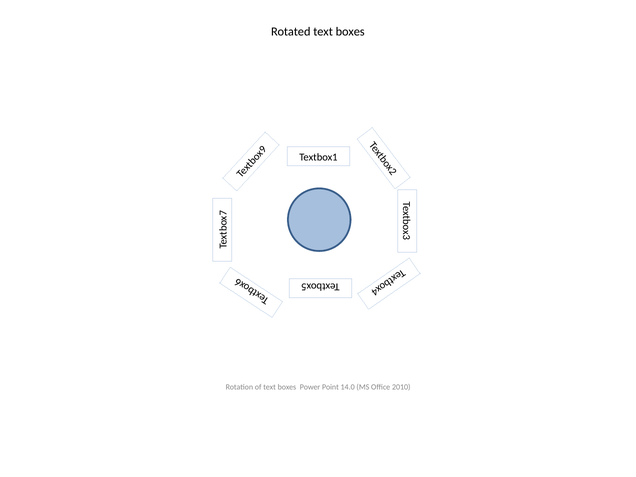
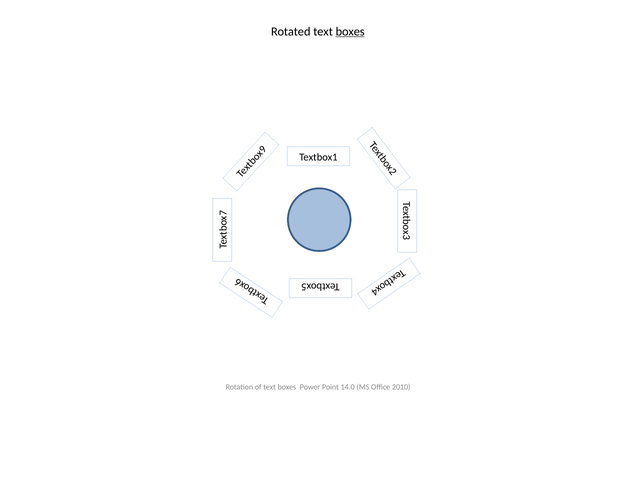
boxes at (350, 31) underline: none -> present
